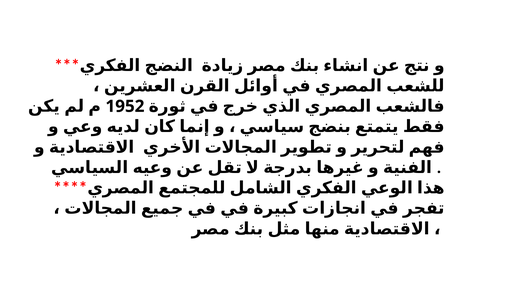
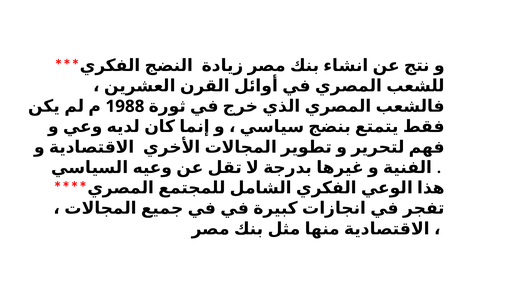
1952: 1952 -> 1988
